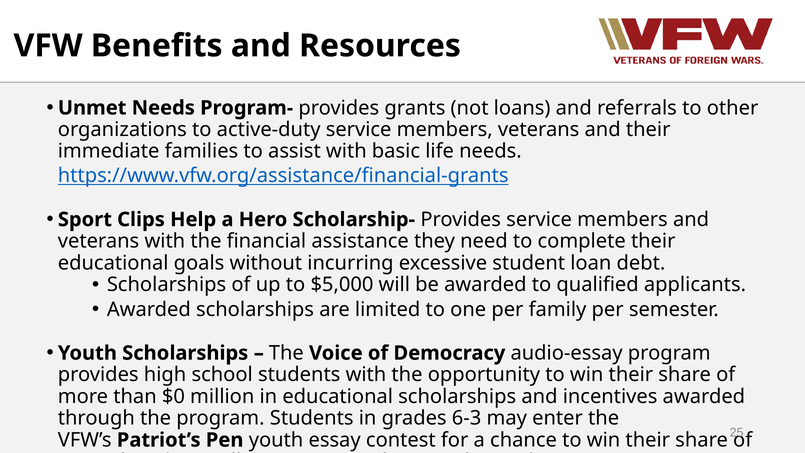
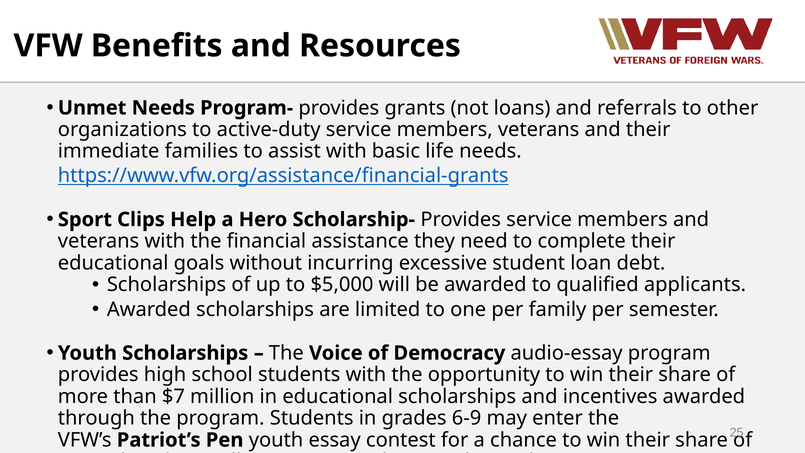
$0: $0 -> $7
6-3: 6-3 -> 6-9
